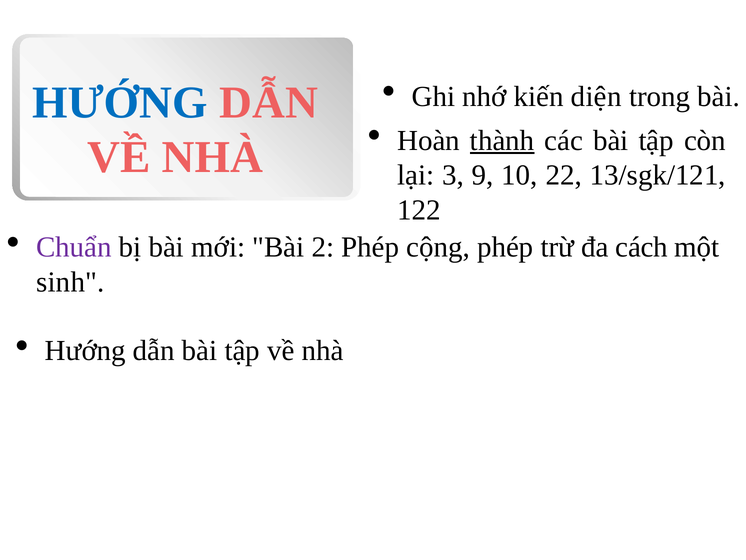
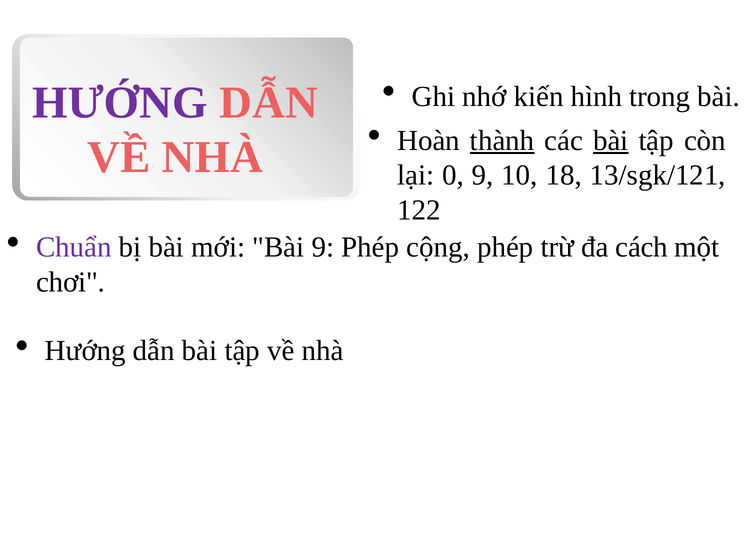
diện: diện -> hình
HƯỚNG at (120, 103) colour: blue -> purple
bài at (611, 140) underline: none -> present
3: 3 -> 0
22: 22 -> 18
Bài 2: 2 -> 9
sinh: sinh -> chơi
